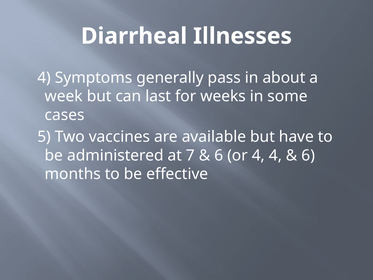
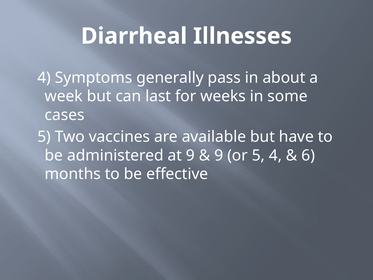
at 7: 7 -> 9
6 at (219, 155): 6 -> 9
or 4: 4 -> 5
